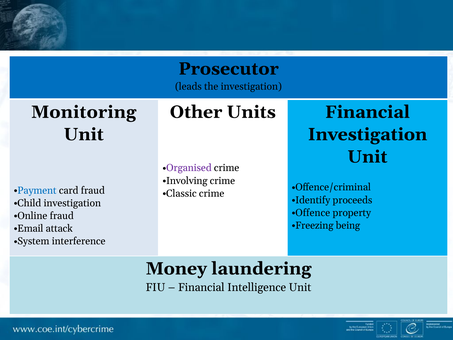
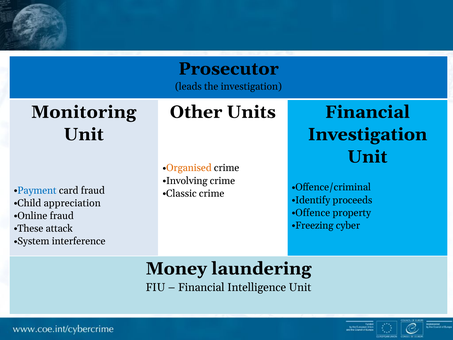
Organised colour: purple -> orange
Child investigation: investigation -> appreciation
being: being -> cyber
Email: Email -> These
